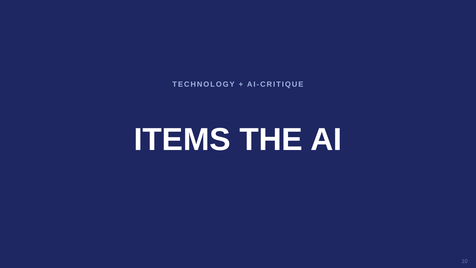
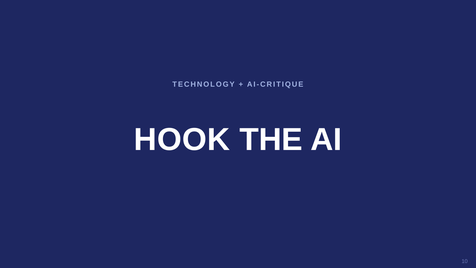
ITEMS: ITEMS -> HOOK
